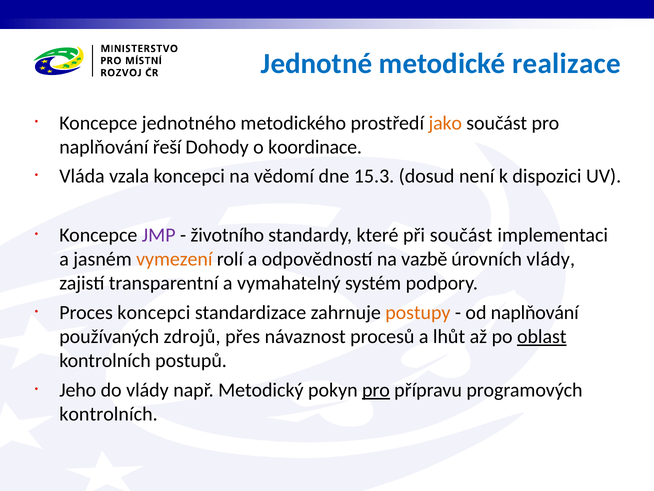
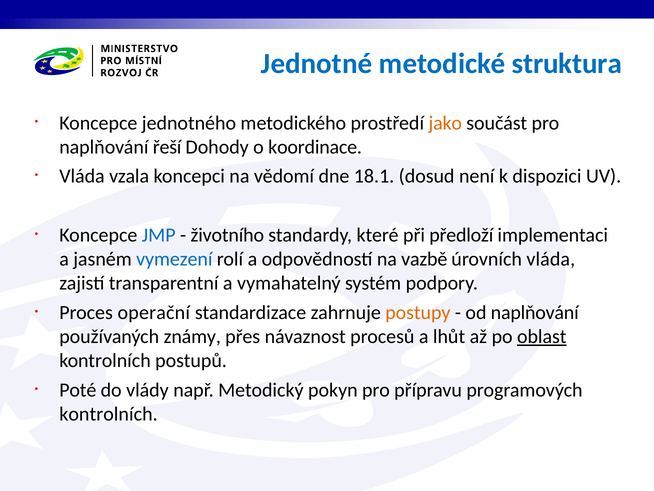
realizace: realizace -> struktura
15.3: 15.3 -> 18.1
JMP colour: purple -> blue
při součást: součást -> předloží
vymezení colour: orange -> blue
úrovních vlády: vlády -> vláda
Proces koncepci: koncepci -> operační
zdrojů: zdrojů -> známy
Jeho: Jeho -> Poté
pro at (376, 390) underline: present -> none
